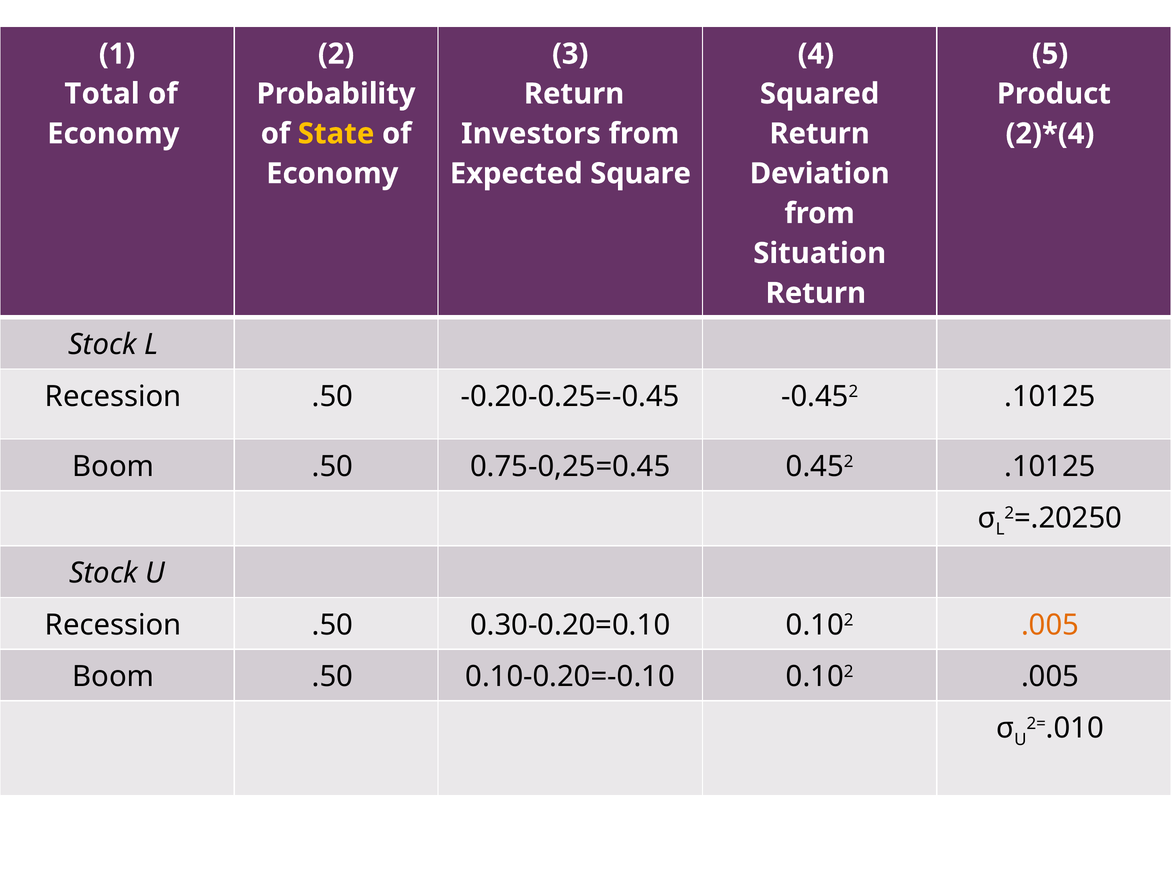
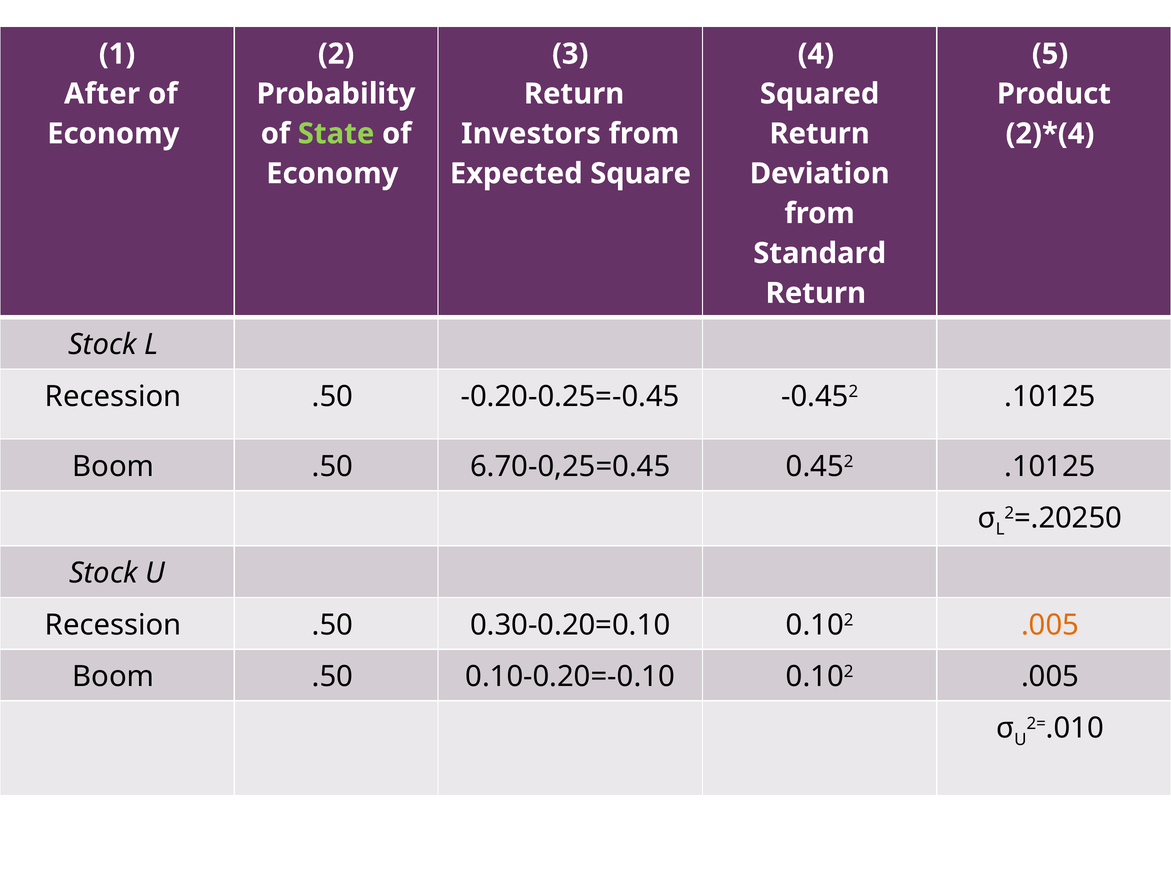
Total: Total -> After
State colour: yellow -> light green
Situation: Situation -> Standard
0.75-0,25=0.45: 0.75-0,25=0.45 -> 6.70-0,25=0.45
